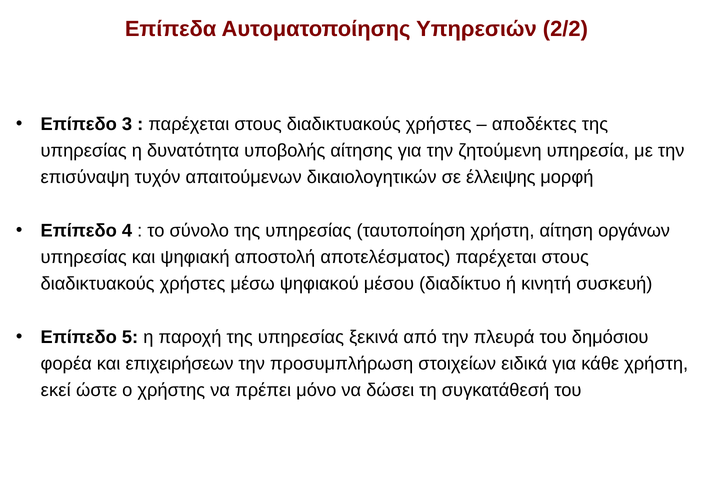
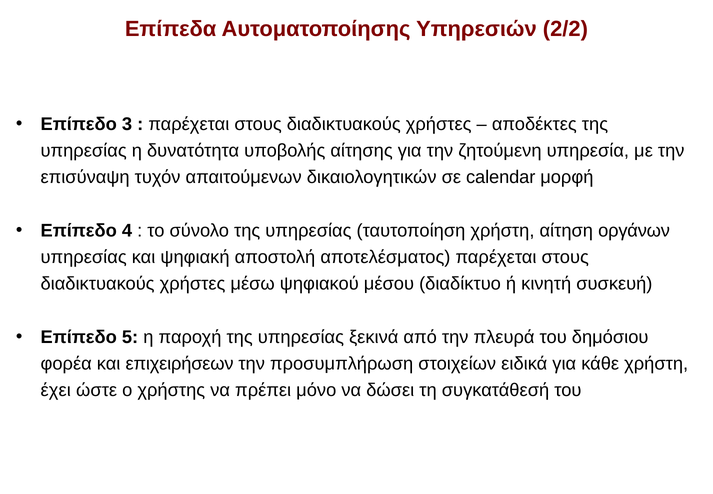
έλλειψης: έλλειψης -> calendar
εκεί: εκεί -> έχει
